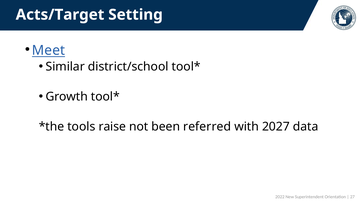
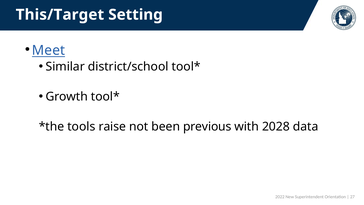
Acts/Target: Acts/Target -> This/Target
referred: referred -> previous
2027: 2027 -> 2028
